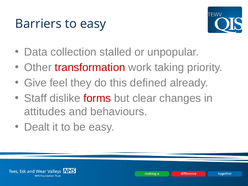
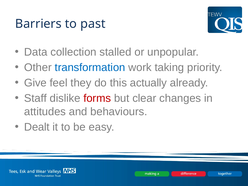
to easy: easy -> past
transformation colour: red -> blue
defined: defined -> actually
